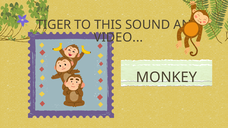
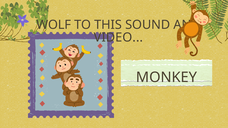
TIGER: TIGER -> WOLF
